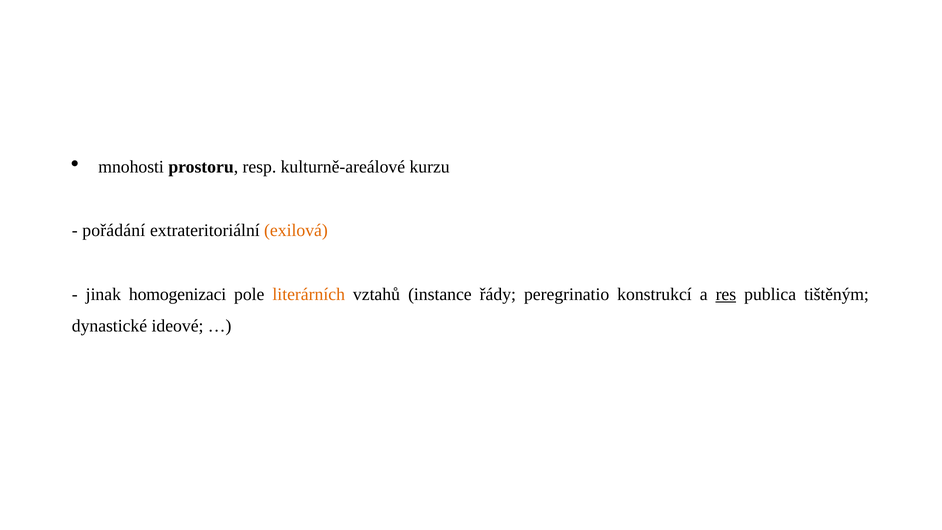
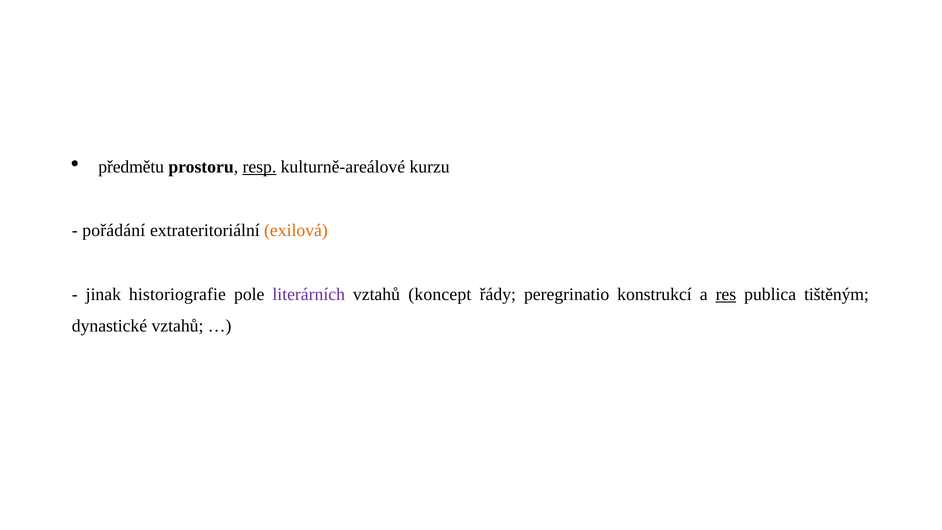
mnohosti: mnohosti -> předmětu
resp underline: none -> present
homogenizaci: homogenizaci -> historiografie
literárních colour: orange -> purple
instance: instance -> koncept
dynastické ideové: ideové -> vztahů
